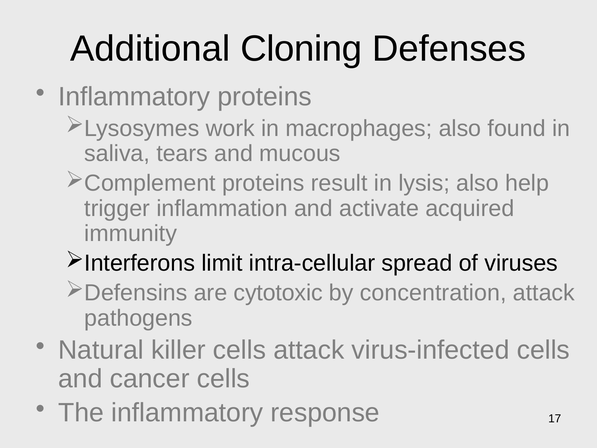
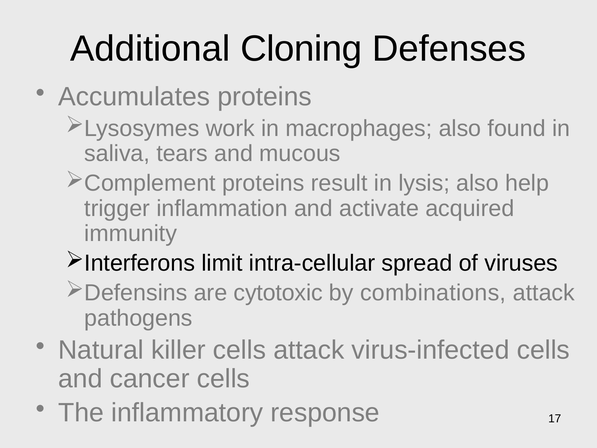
Inflammatory at (134, 97): Inflammatory -> Accumulates
concentration: concentration -> combinations
